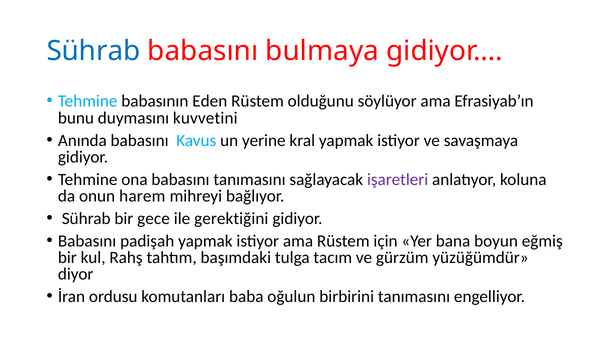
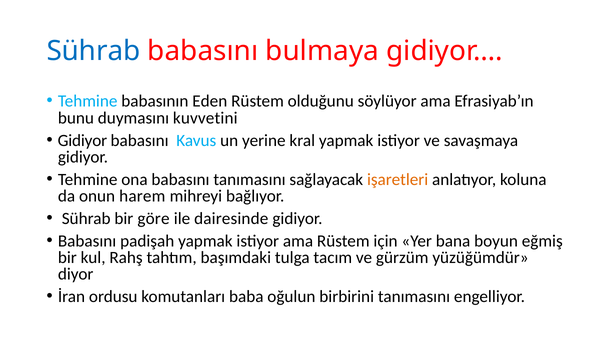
Anında at (82, 140): Anında -> Gidiyor
işaretleri colour: purple -> orange
gece: gece -> göre
gerektiğini: gerektiğini -> dairesinde
